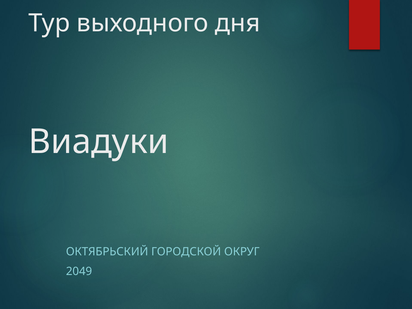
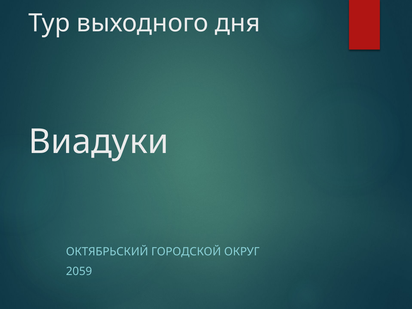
2049: 2049 -> 2059
